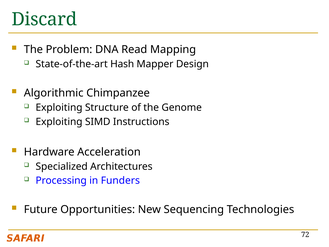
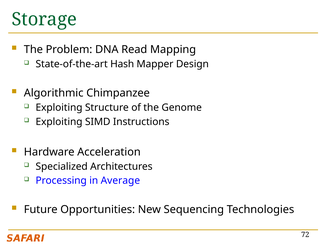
Discard: Discard -> Storage
Funders: Funders -> Average
